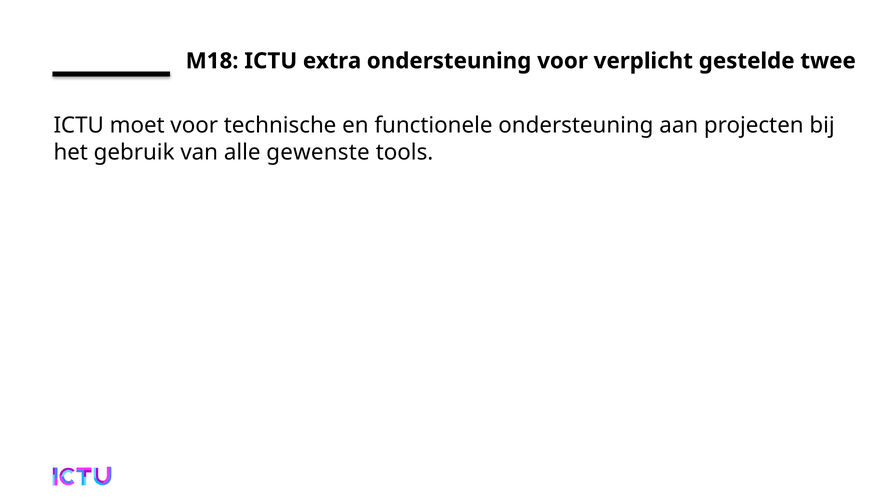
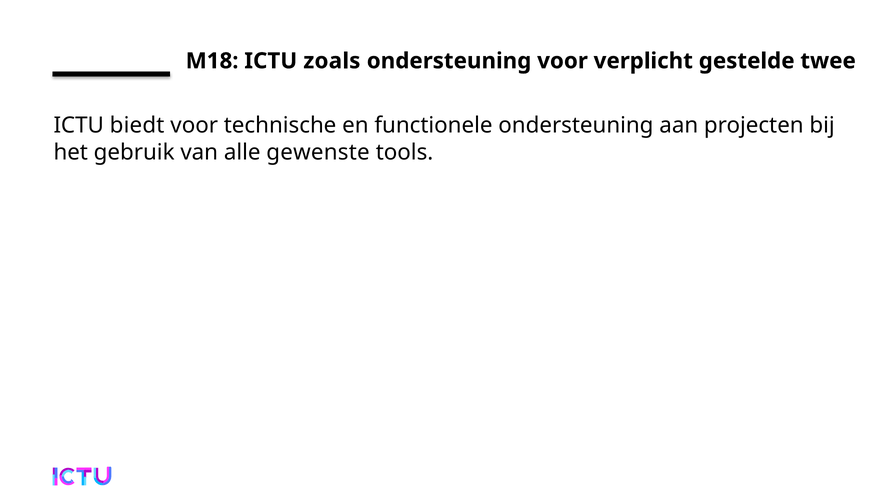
extra: extra -> zoals
moet: moet -> biedt
